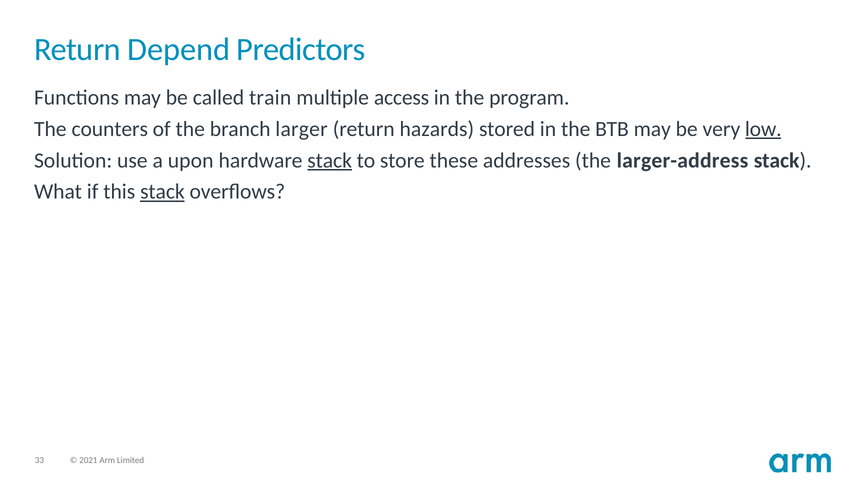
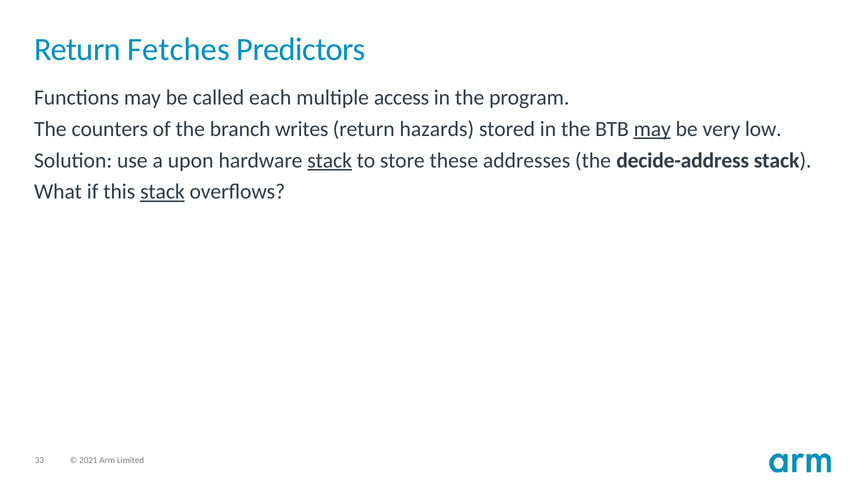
Depend: Depend -> Fetches
train: train -> each
larger: larger -> writes
may at (652, 129) underline: none -> present
low underline: present -> none
larger-address: larger-address -> decide-address
